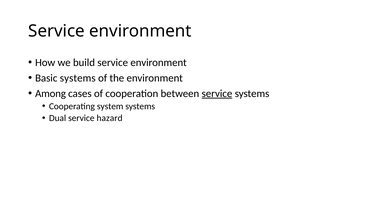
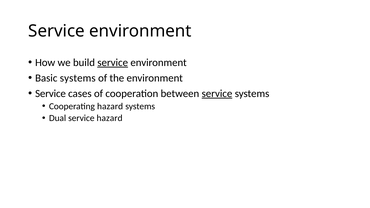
service at (113, 63) underline: none -> present
Among at (51, 94): Among -> Service
Cooperating system: system -> hazard
